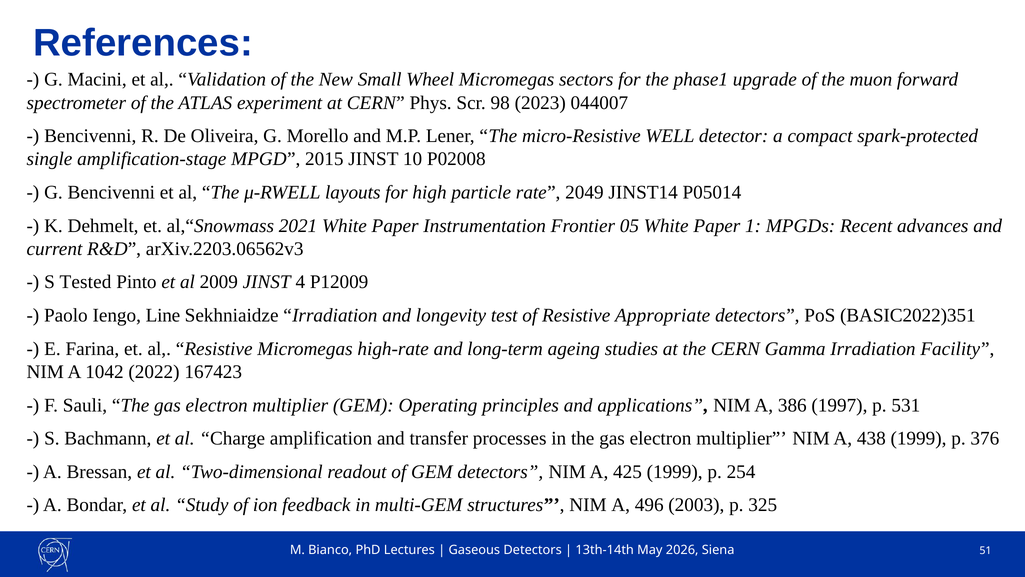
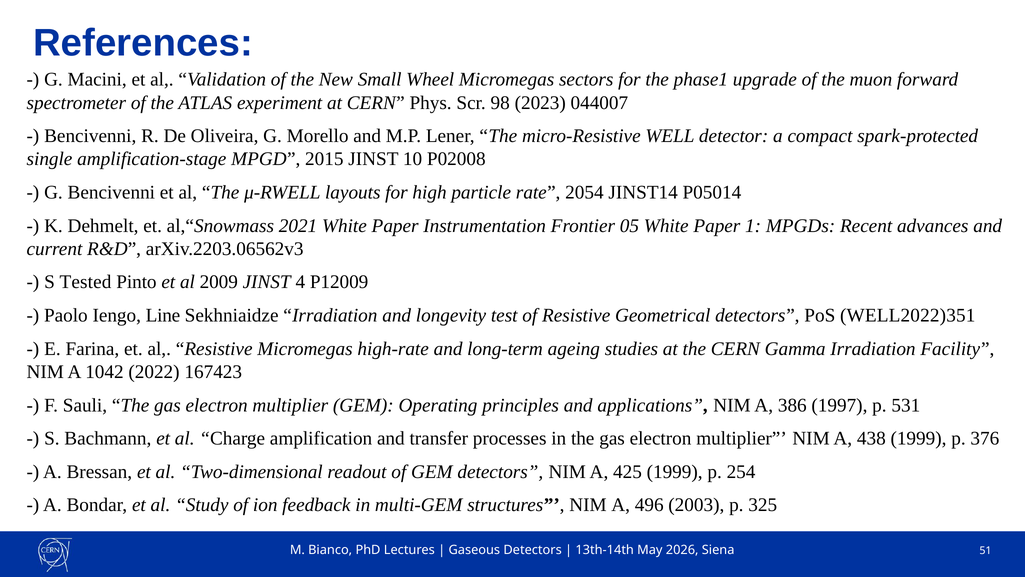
2049: 2049 -> 2054
Appropriate: Appropriate -> Geometrical
BASIC2022)351: BASIC2022)351 -> WELL2022)351
